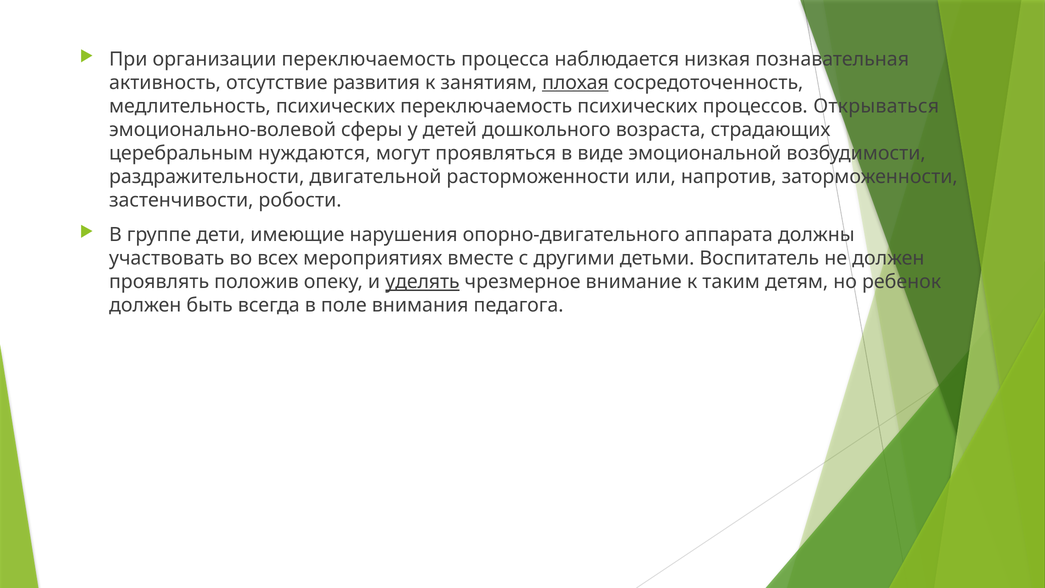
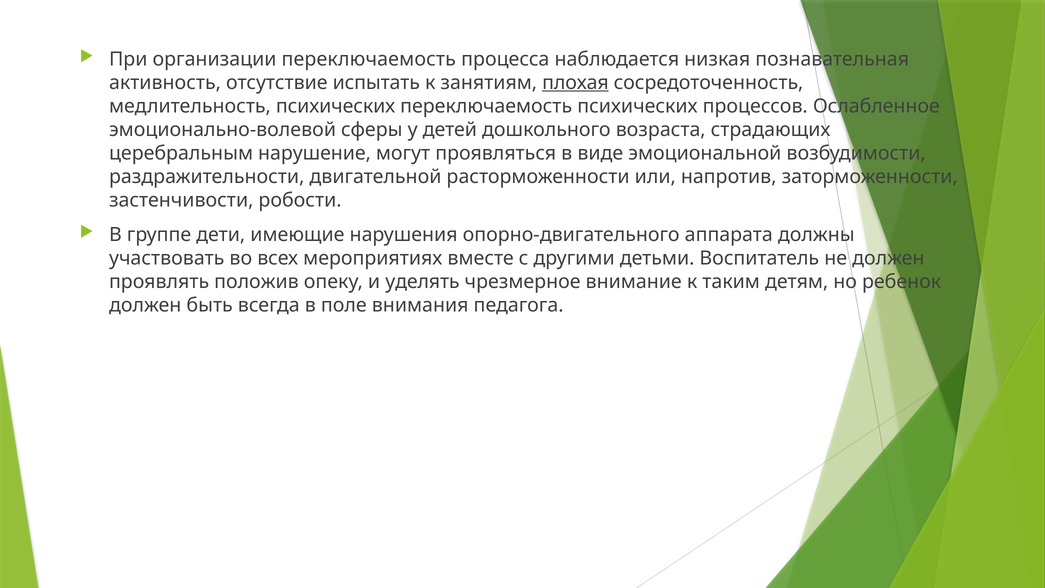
развития: развития -> испытать
Открываться: Открываться -> Ослабленное
нуждаются: нуждаются -> нарушение
уделять underline: present -> none
